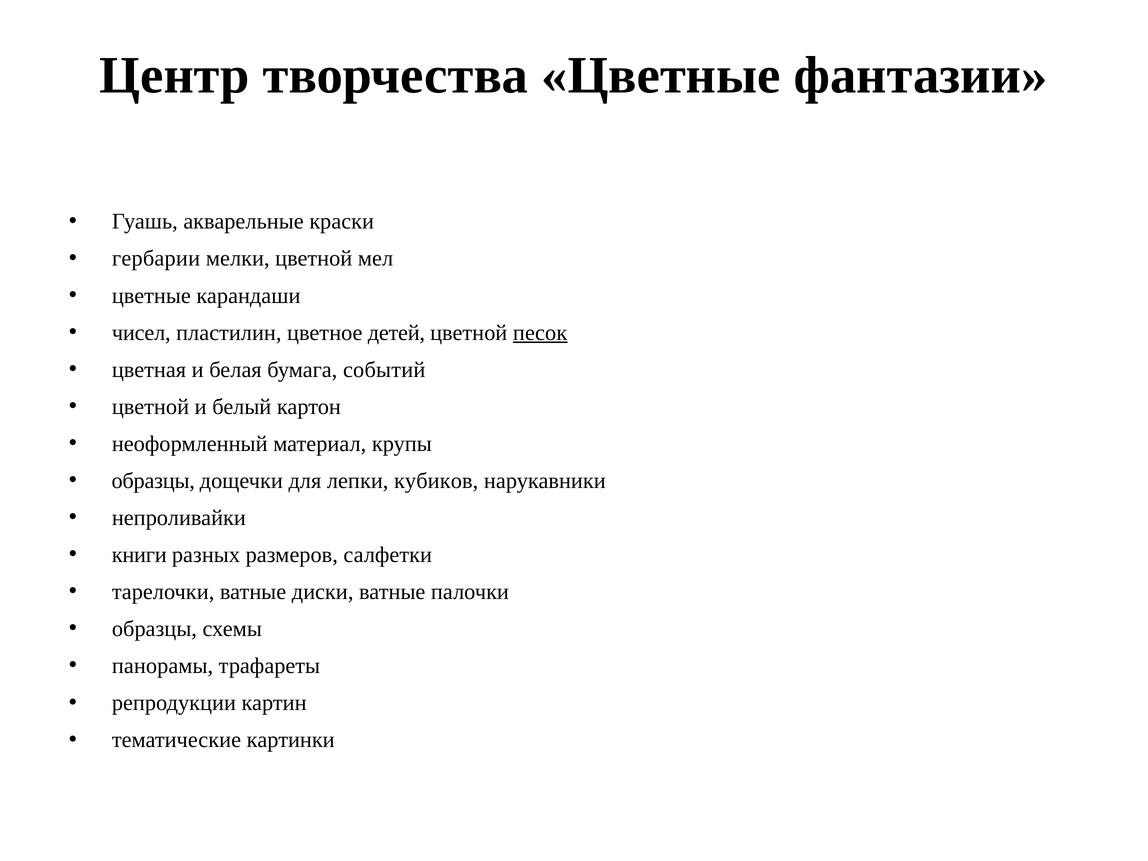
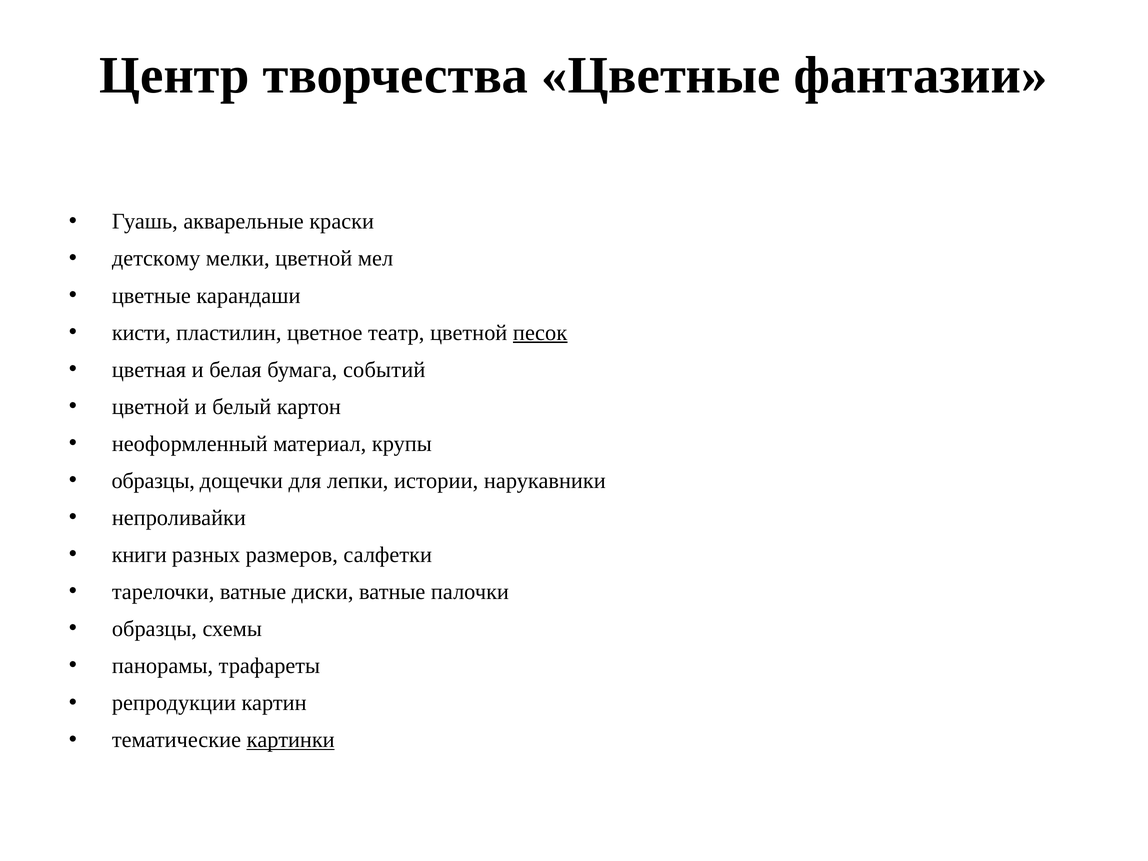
гербарии: гербарии -> детскому
чисел: чисел -> кисти
детей: детей -> театр
кубиков: кубиков -> истории
картинки underline: none -> present
